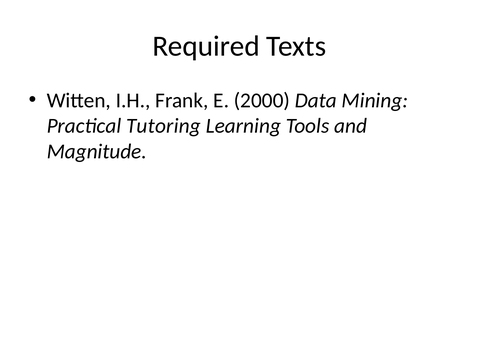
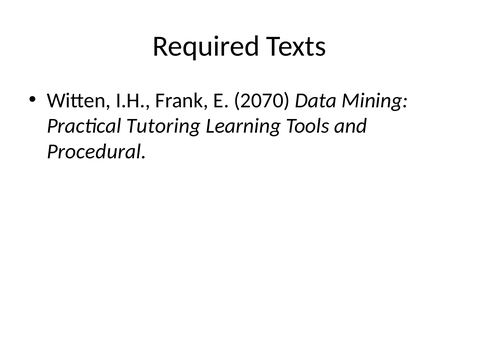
2000: 2000 -> 2070
Magnitude: Magnitude -> Procedural
